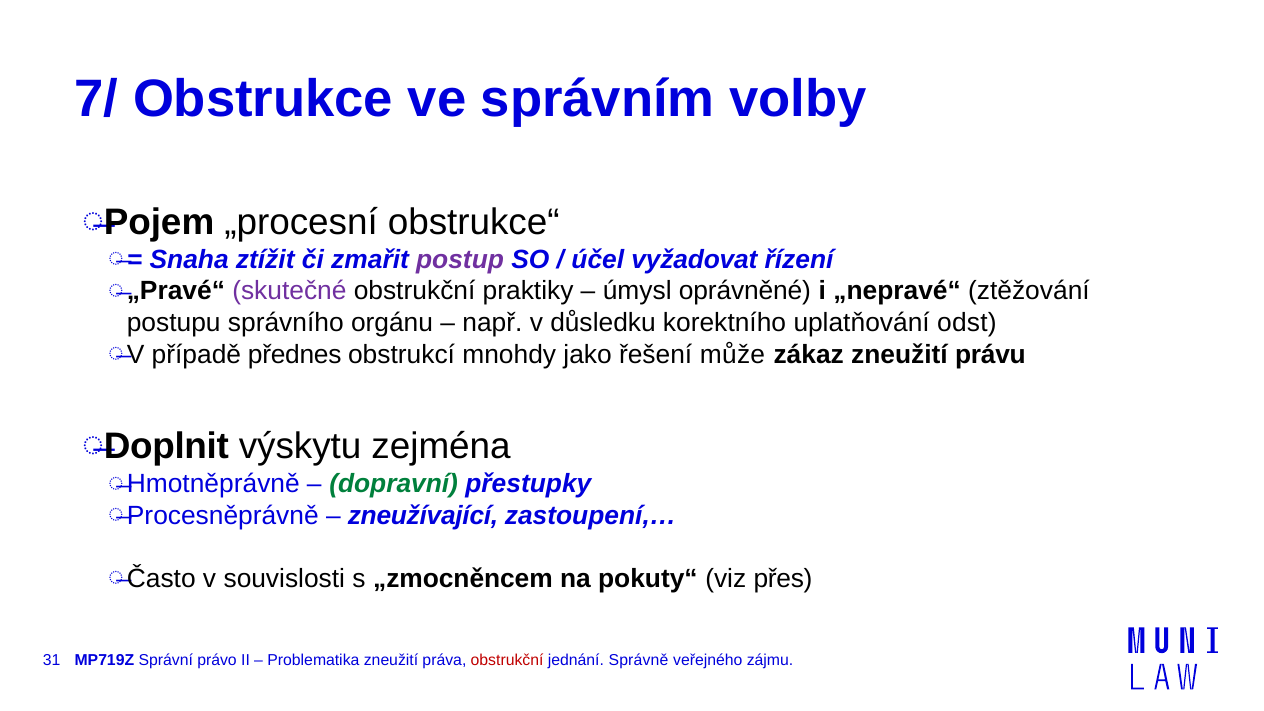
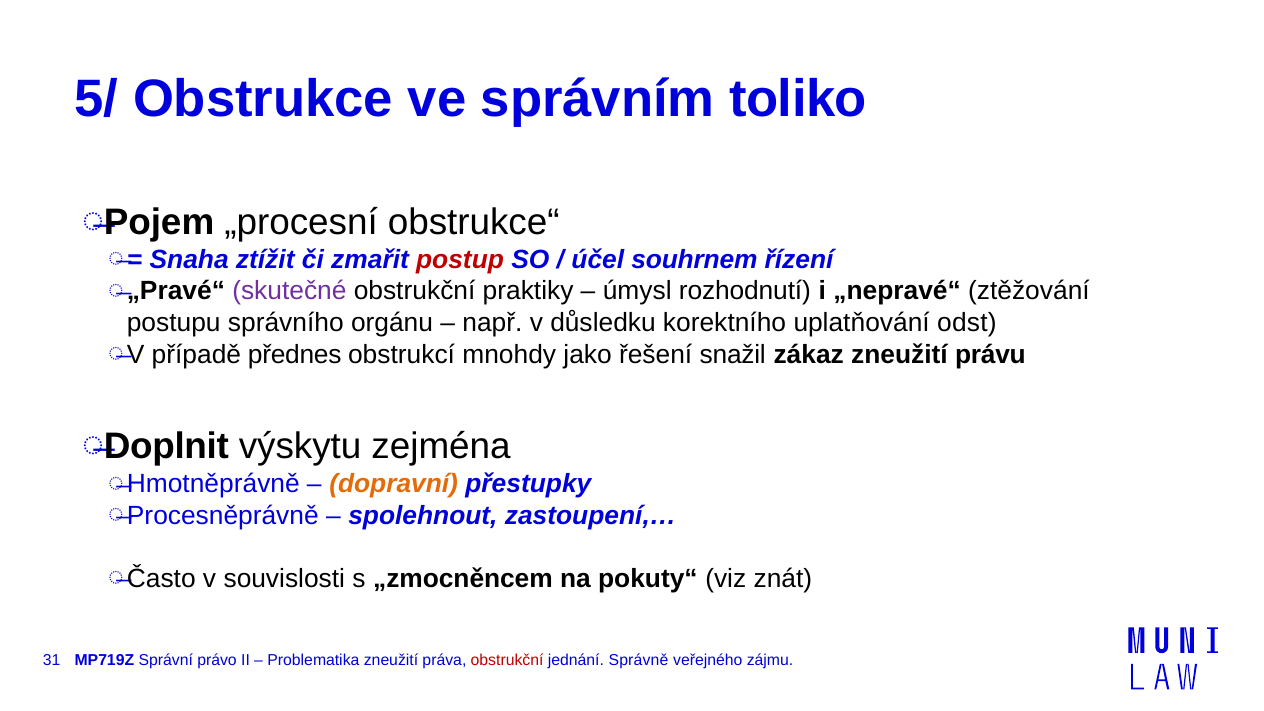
7/: 7/ -> 5/
volby: volby -> toliko
postup colour: purple -> red
vyžadovat: vyžadovat -> souhrnem
oprávněné: oprávněné -> rozhodnutí
může: může -> snažil
dopravní colour: green -> orange
zneužívající: zneužívající -> spolehnout
přes: přes -> znát
